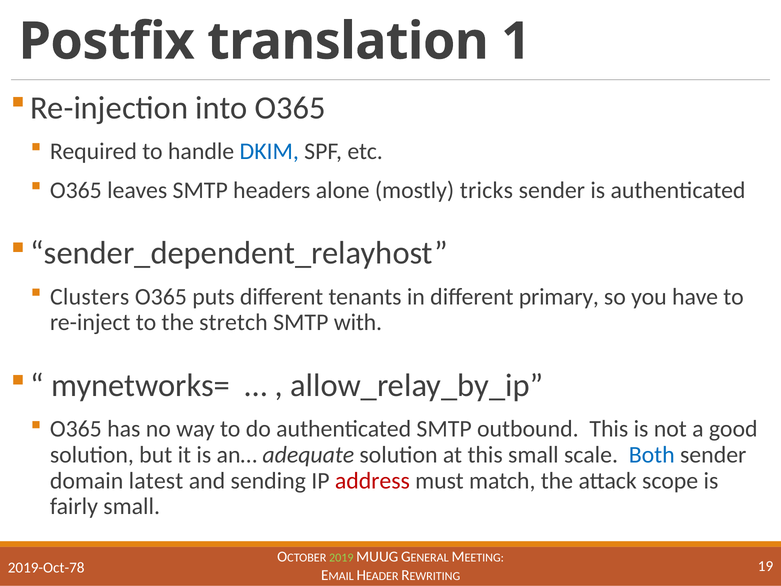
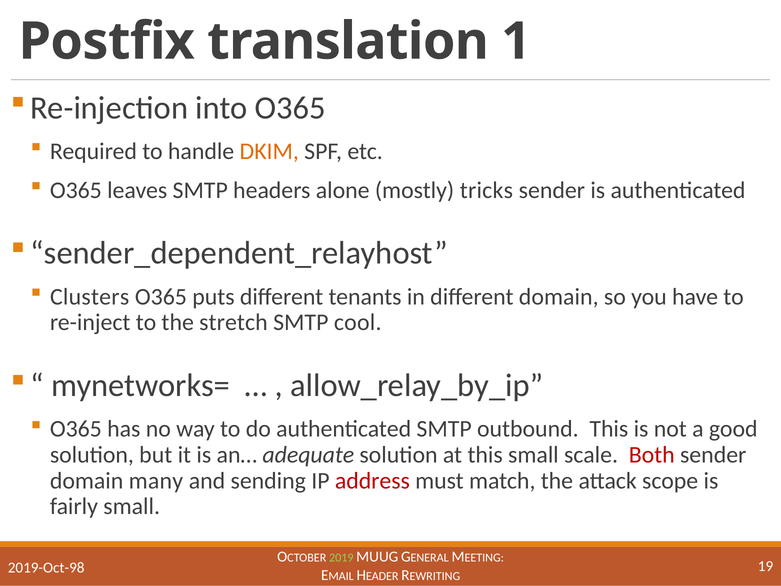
DKIM colour: blue -> orange
different primary: primary -> domain
with: with -> cool
Both colour: blue -> red
latest: latest -> many
2019-Oct-78: 2019-Oct-78 -> 2019-Oct-98
